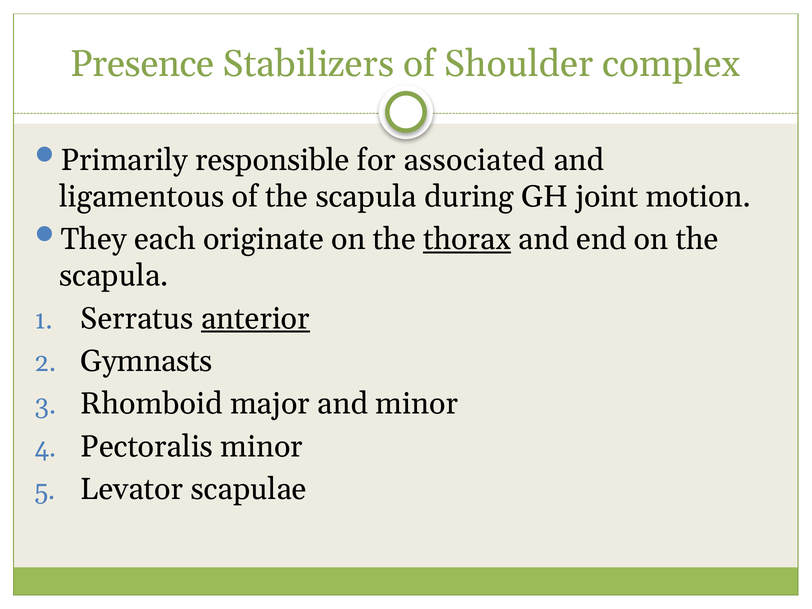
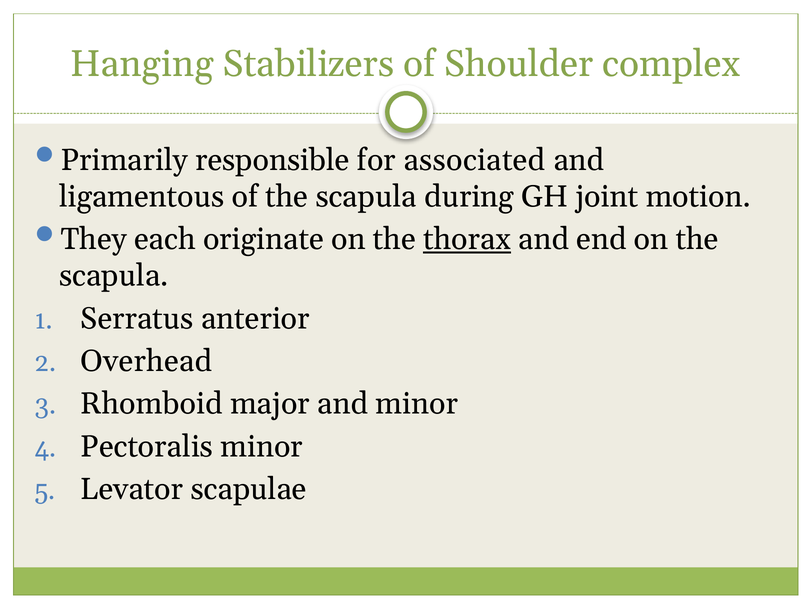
Presence: Presence -> Hanging
anterior underline: present -> none
Gymnasts: Gymnasts -> Overhead
